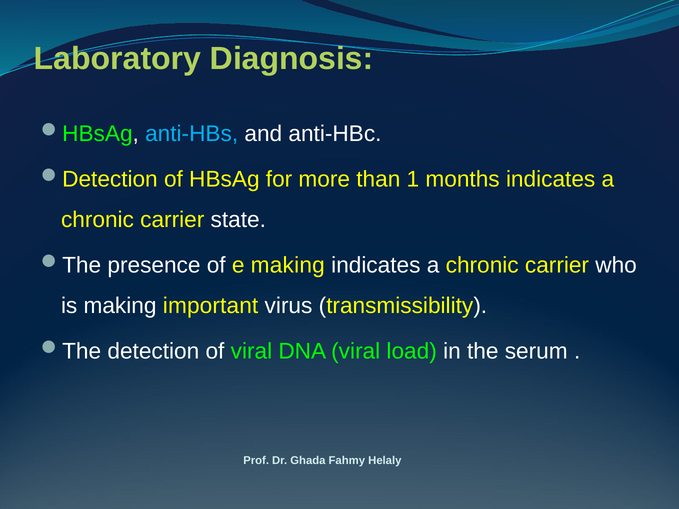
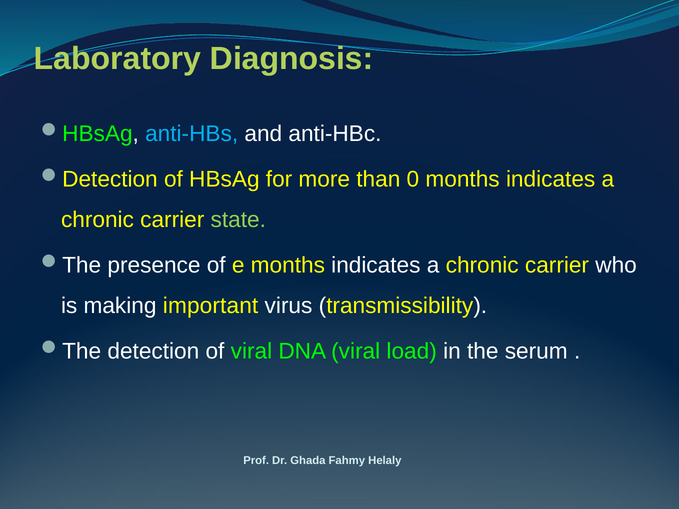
1: 1 -> 0
state colour: white -> light green
e making: making -> months
